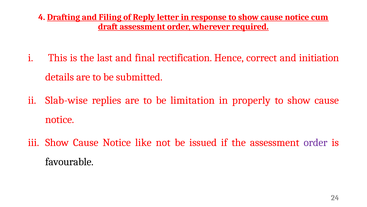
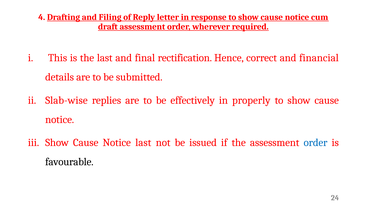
initiation: initiation -> financial
limitation: limitation -> effectively
Notice like: like -> last
order at (316, 142) colour: purple -> blue
